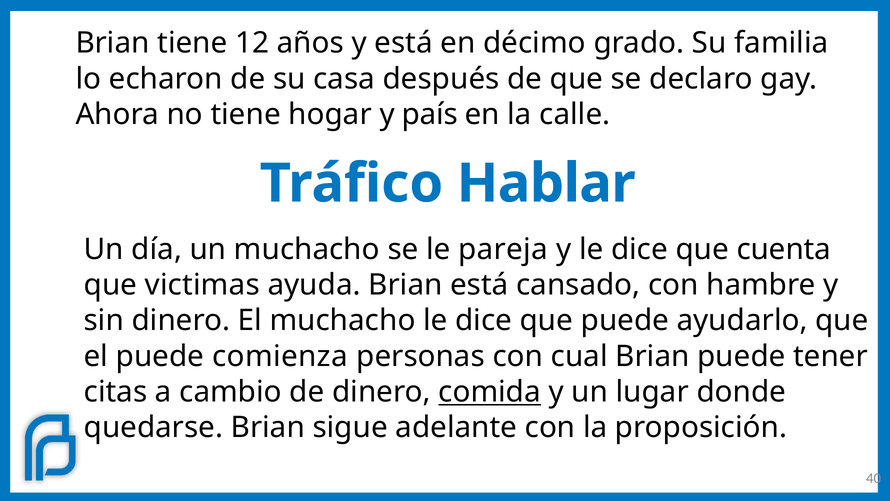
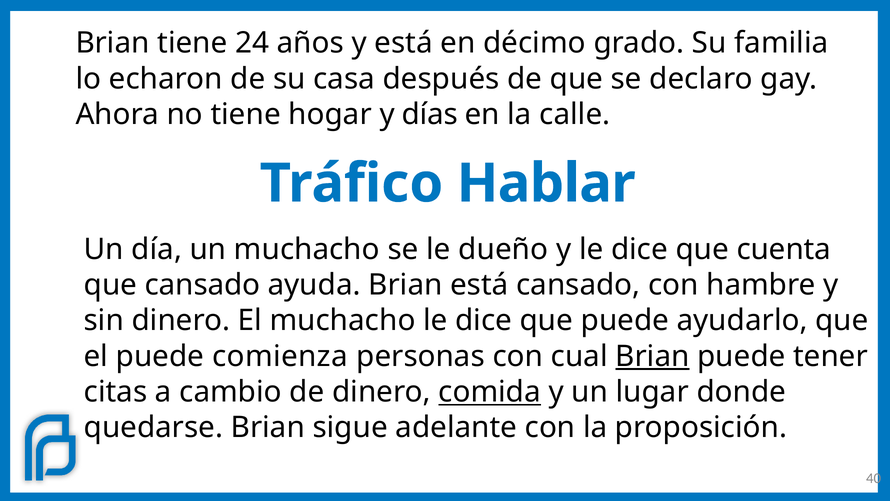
12: 12 -> 24
país: país -> días
pareja: pareja -> dueño
que victimas: victimas -> cansado
Brian at (652, 356) underline: none -> present
